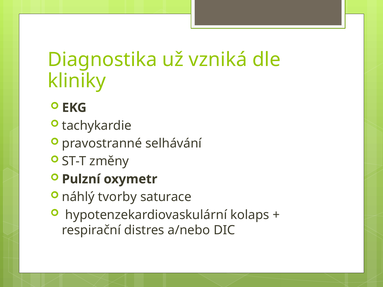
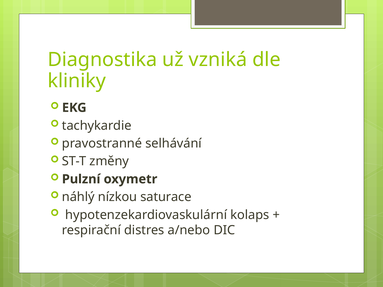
tvorby: tvorby -> nízkou
